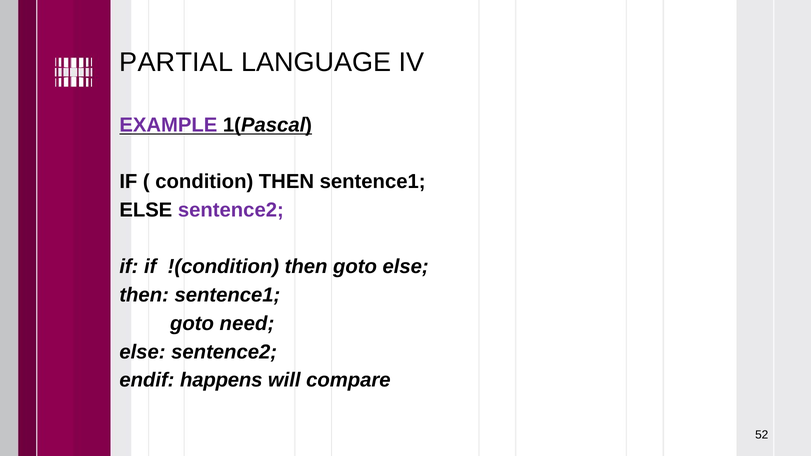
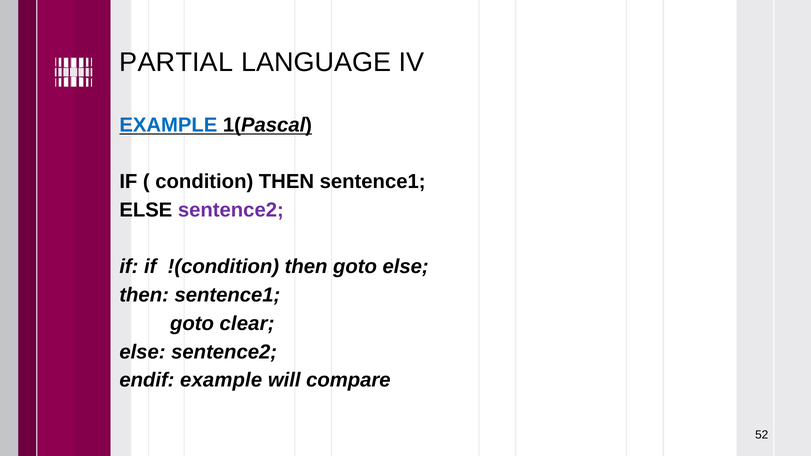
EXAMPLE at (168, 125) colour: purple -> blue
need: need -> clear
endif happens: happens -> example
